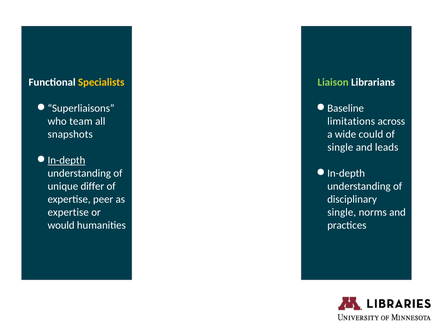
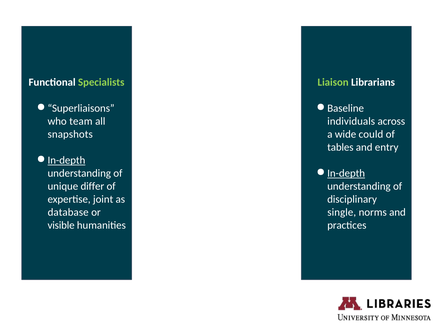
Specialists colour: yellow -> light green
limitations: limitations -> individuals
single at (340, 147): single -> tables
leads: leads -> entry
In-depth at (346, 173) underline: none -> present
peer: peer -> joint
expertise at (68, 212): expertise -> database
would: would -> visible
